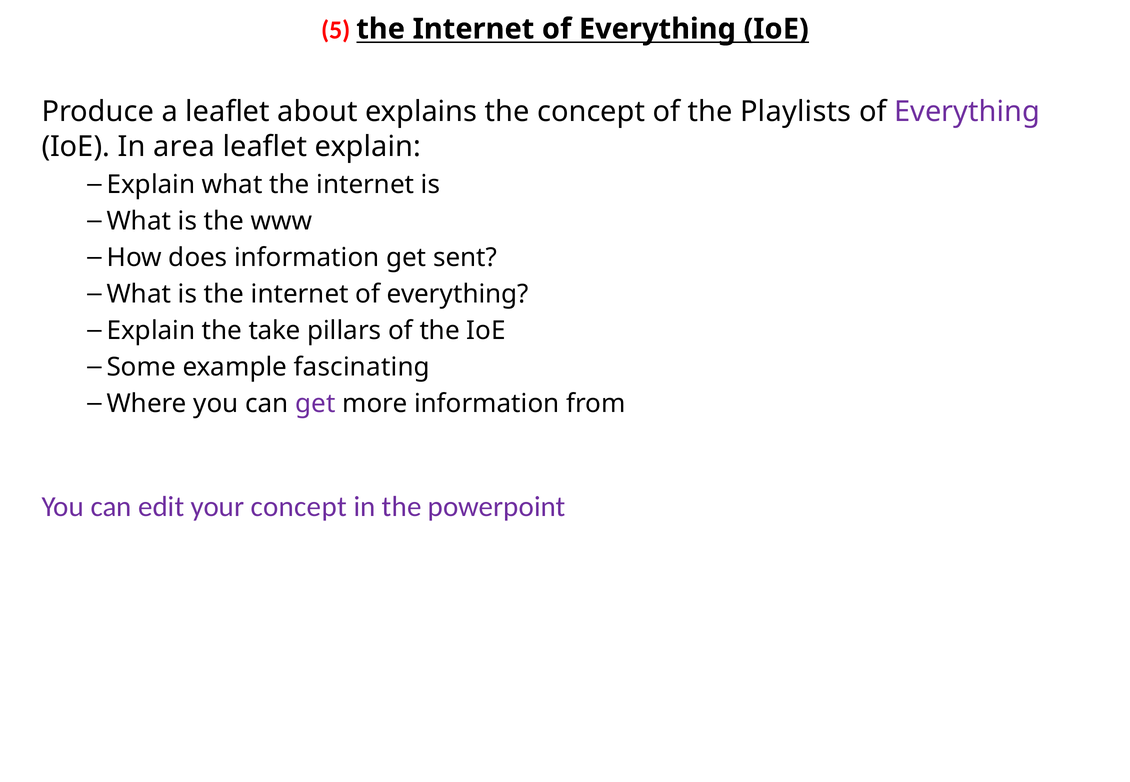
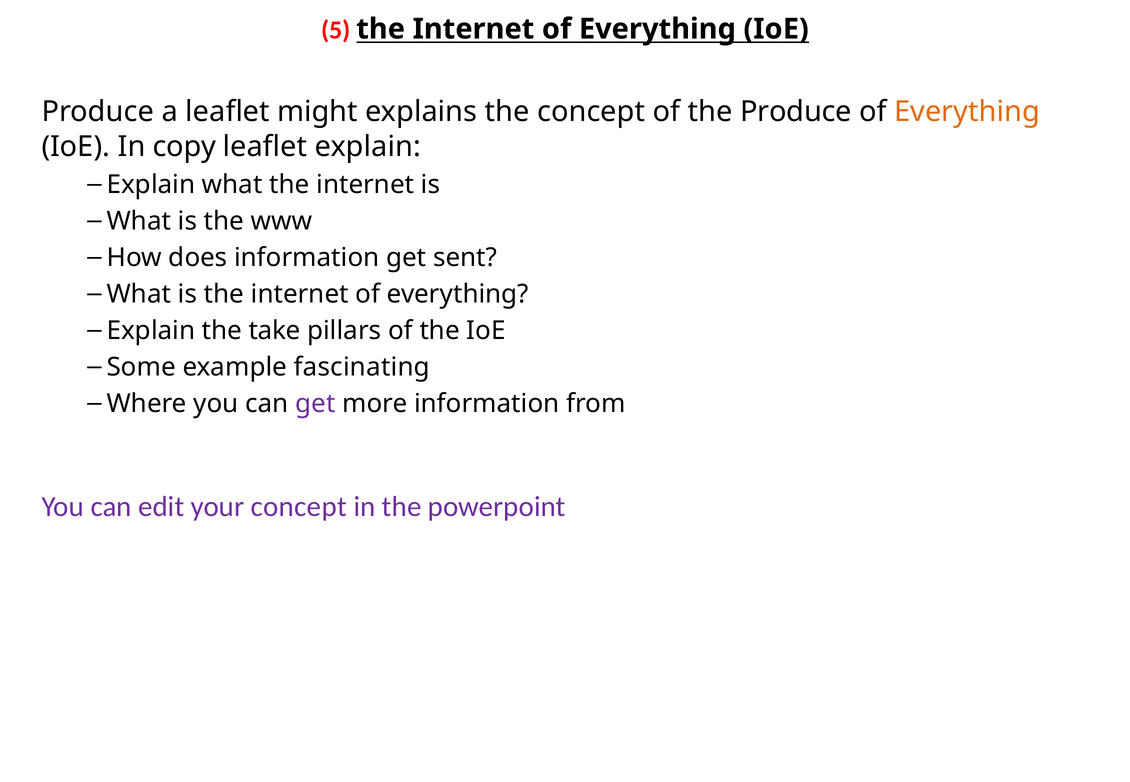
about: about -> might
the Playlists: Playlists -> Produce
Everything at (967, 112) colour: purple -> orange
area: area -> copy
